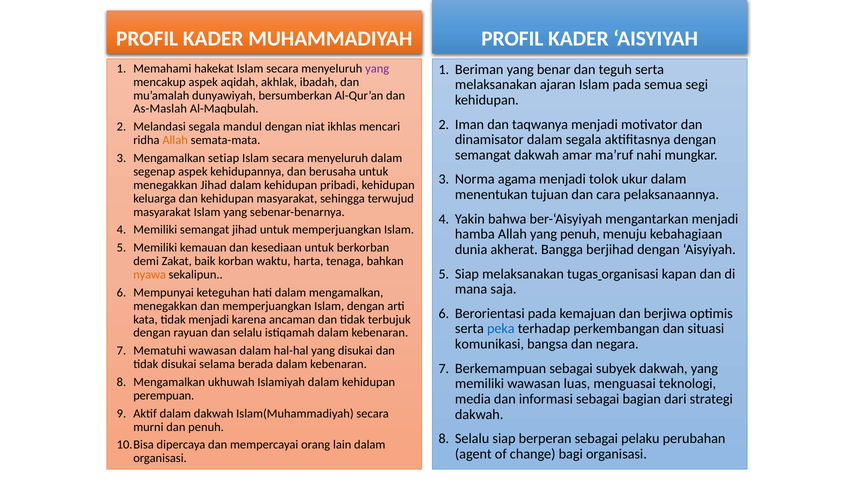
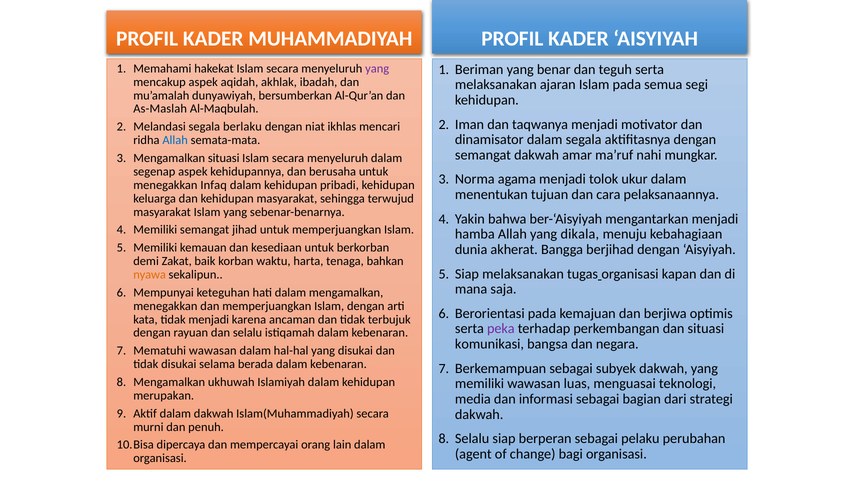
mandul: mandul -> berlaku
Allah at (175, 140) colour: orange -> blue
Mengamalkan setiap: setiap -> situasi
menegakkan Jihad: Jihad -> Infaq
yang penuh: penuh -> dikala
peka colour: blue -> purple
perempuan: perempuan -> merupakan
